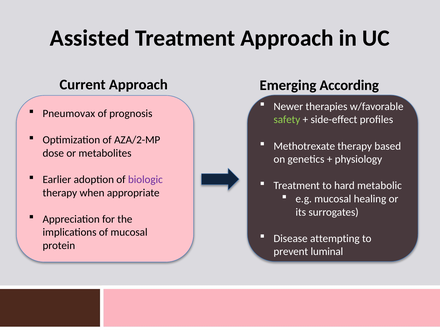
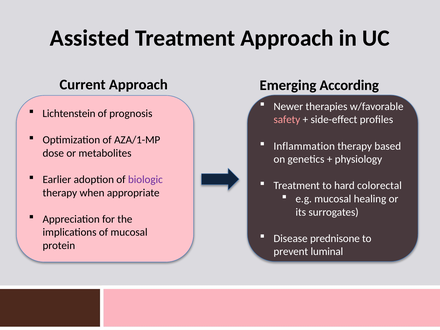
Pneumovax: Pneumovax -> Lichtenstein
safety colour: light green -> pink
AZA/2-MP: AZA/2-MP -> AZA/1-MP
Methotrexate: Methotrexate -> Inflammation
metabolic: metabolic -> colorectal
attempting: attempting -> prednisone
